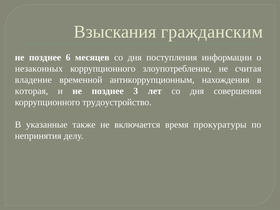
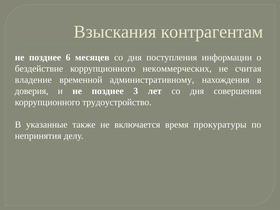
гражданским: гражданским -> контрагентам
незаконных: незаконных -> бездействие
злоупотребление: злоупотребление -> некоммерческих
антикоррупционным: антикоррупционным -> административному
которая: которая -> доверия
